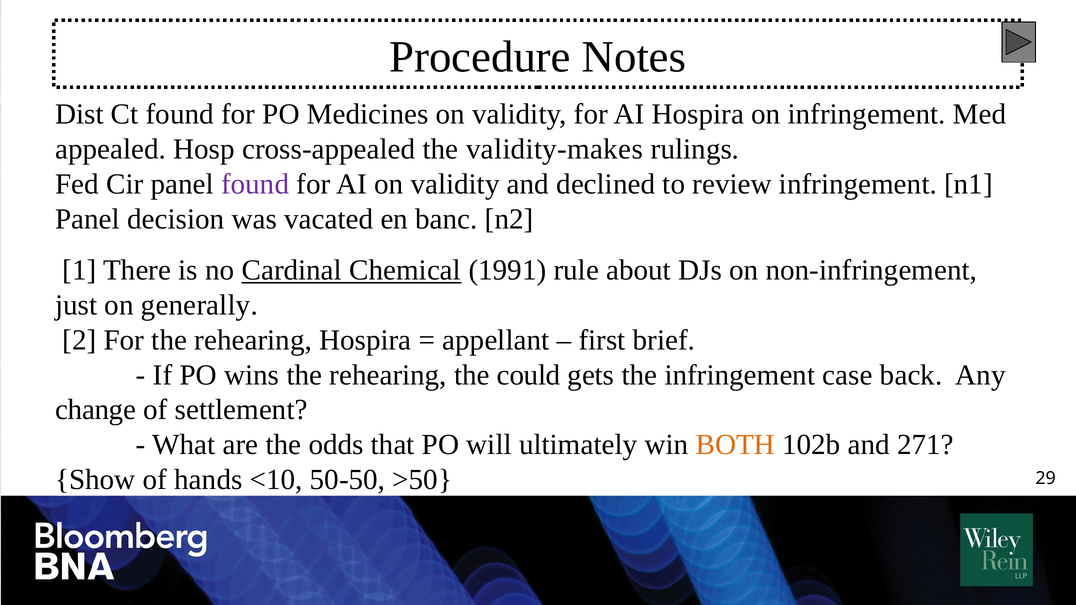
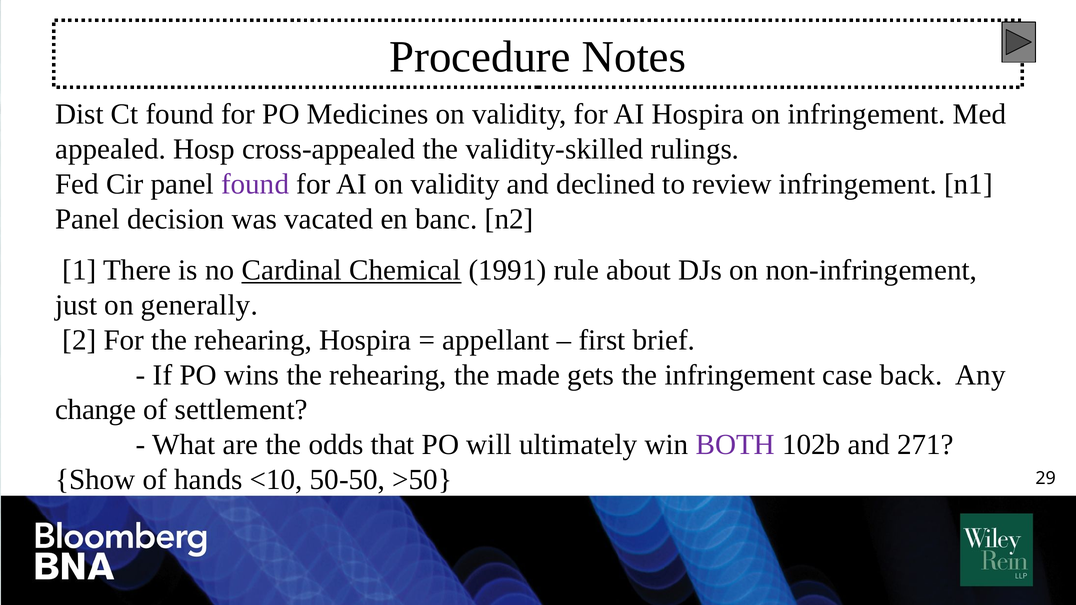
validity-makes: validity-makes -> validity-skilled
could: could -> made
BOTH colour: orange -> purple
